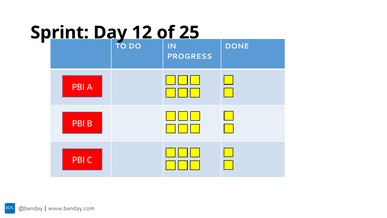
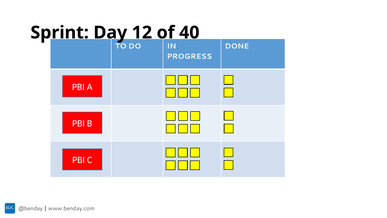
25: 25 -> 40
